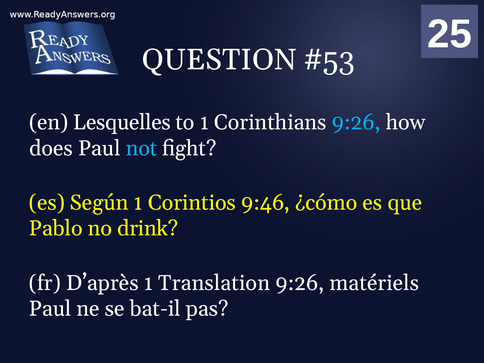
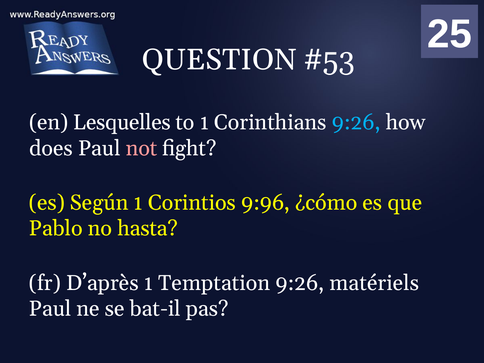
not colour: light blue -> pink
9:46: 9:46 -> 9:96
drink: drink -> hasta
Translation: Translation -> Temptation
